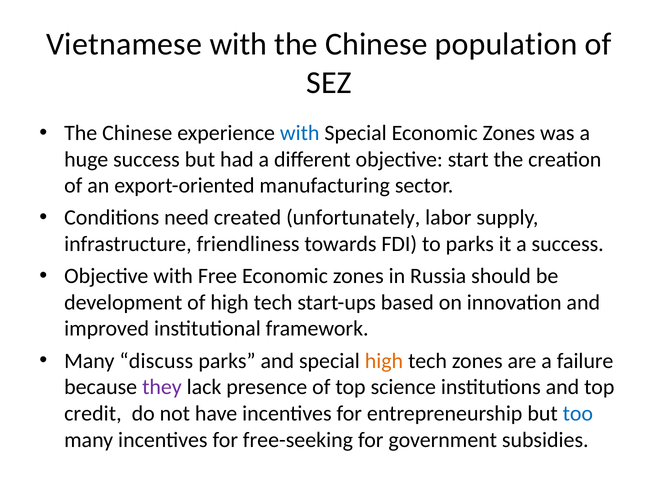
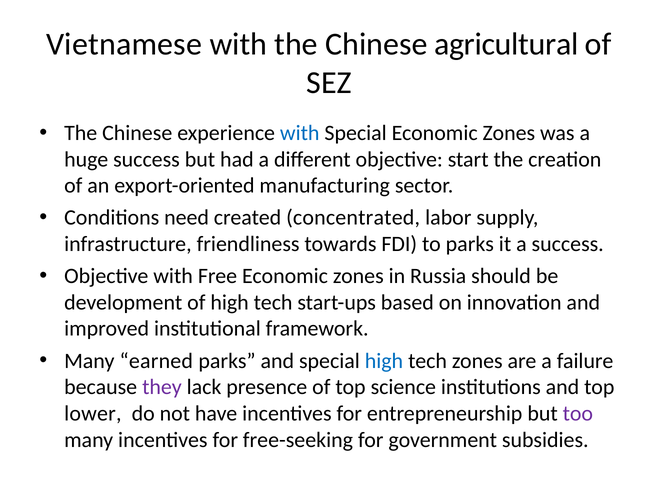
population: population -> agricultural
unfortunately: unfortunately -> concentrated
discuss: discuss -> earned
high at (384, 361) colour: orange -> blue
credit: credit -> lower
too colour: blue -> purple
